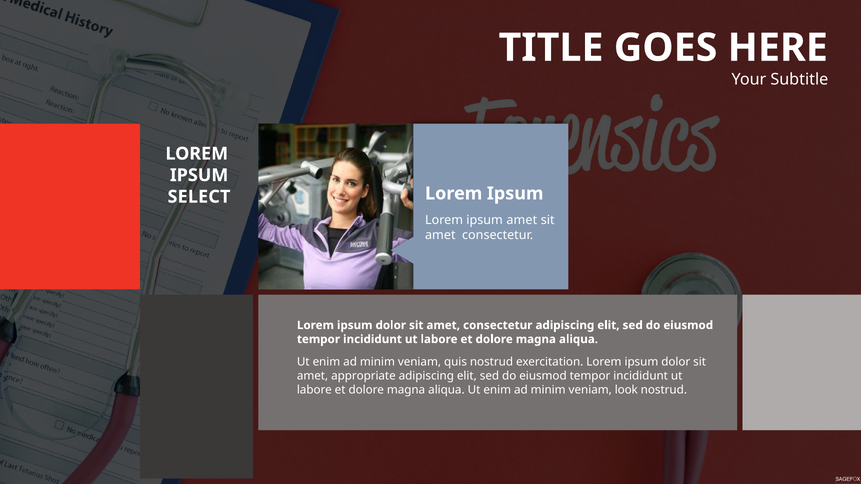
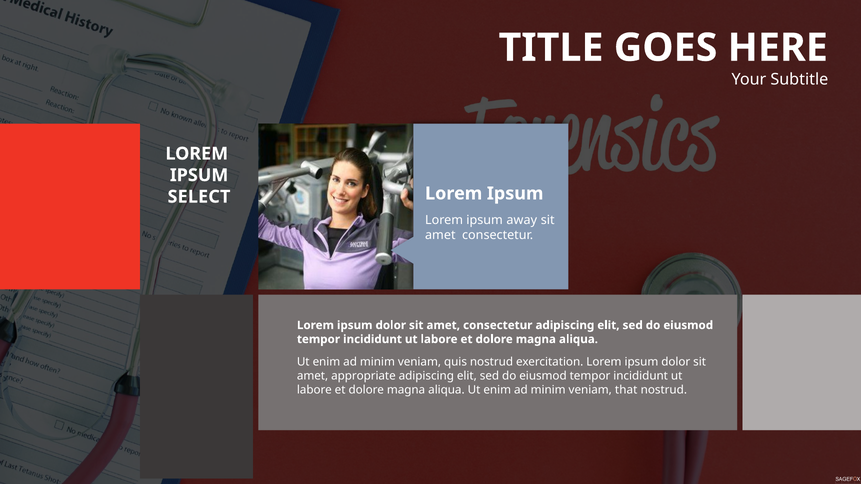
ipsum amet: amet -> away
look: look -> that
